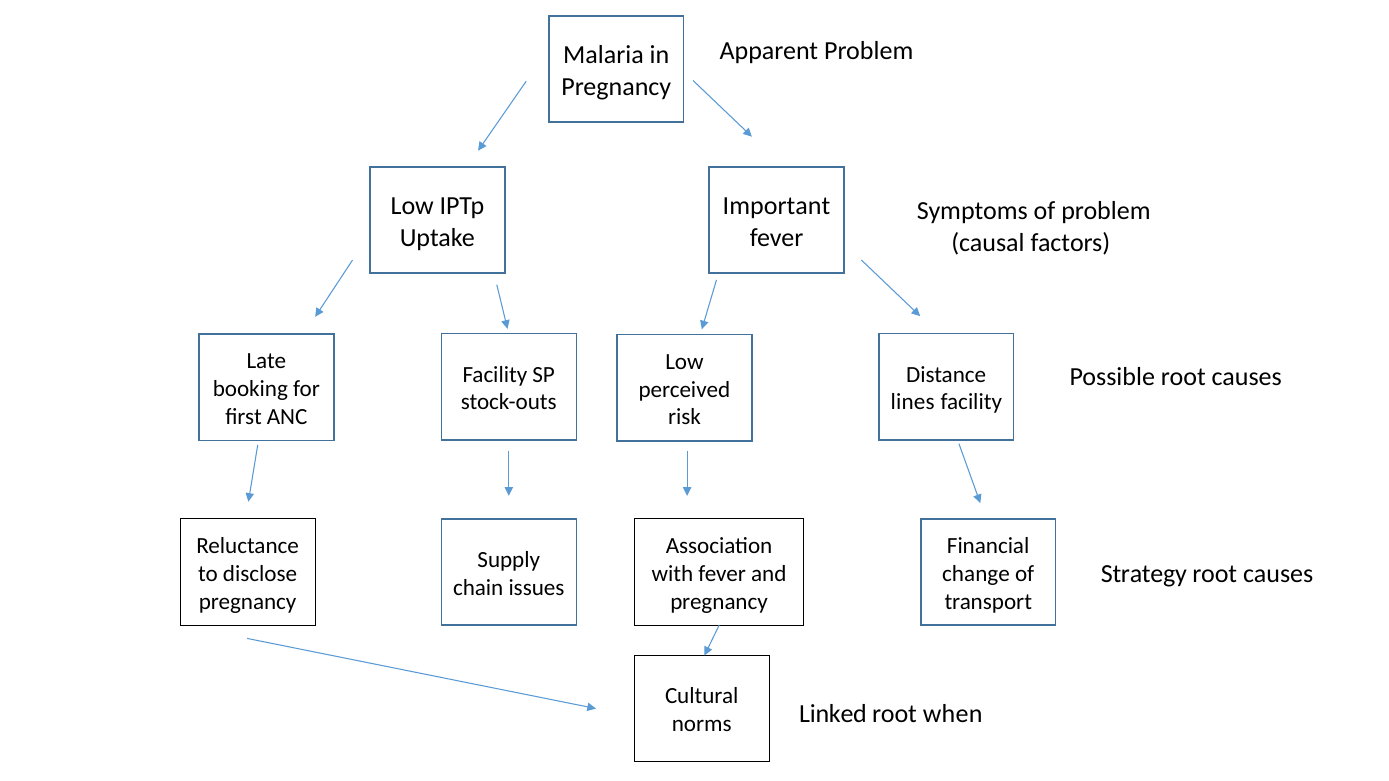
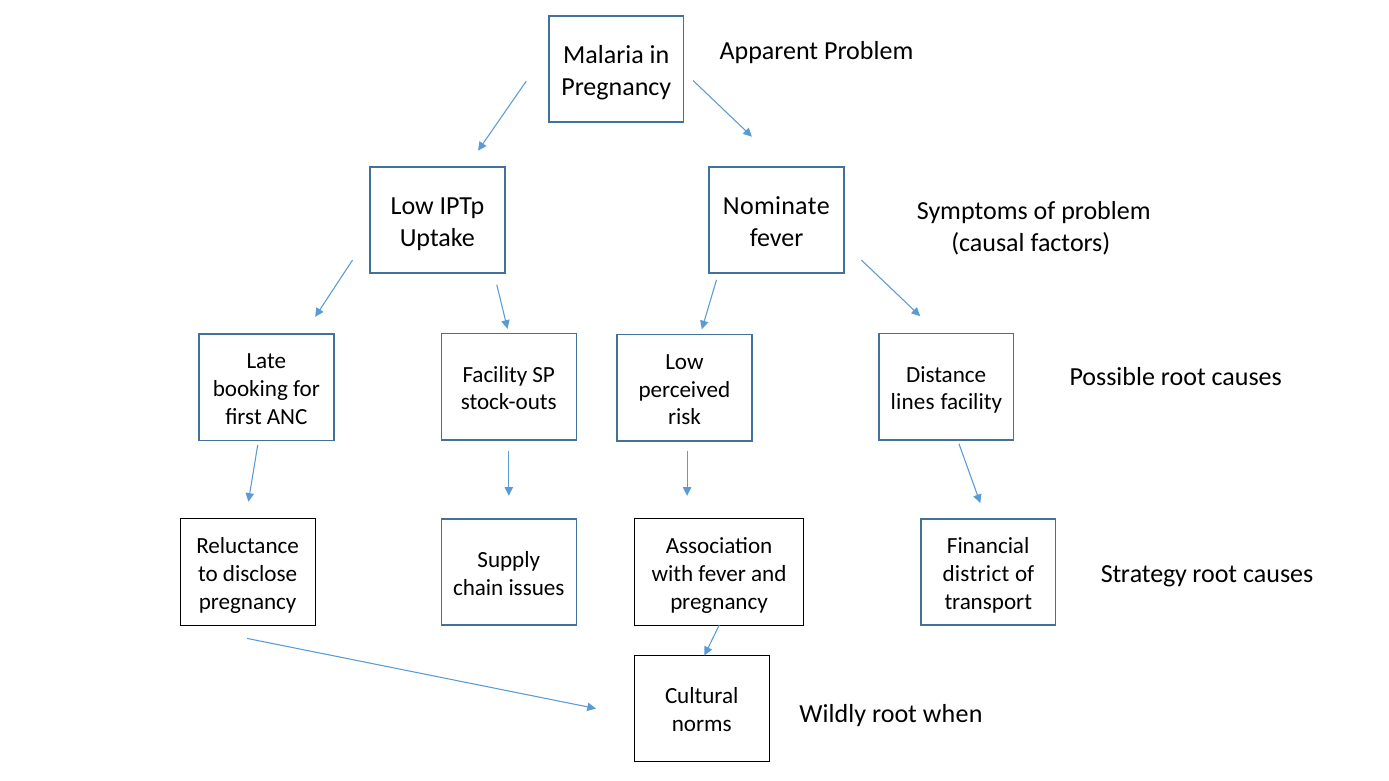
Important: Important -> Nominate
change: change -> district
Linked: Linked -> Wildly
